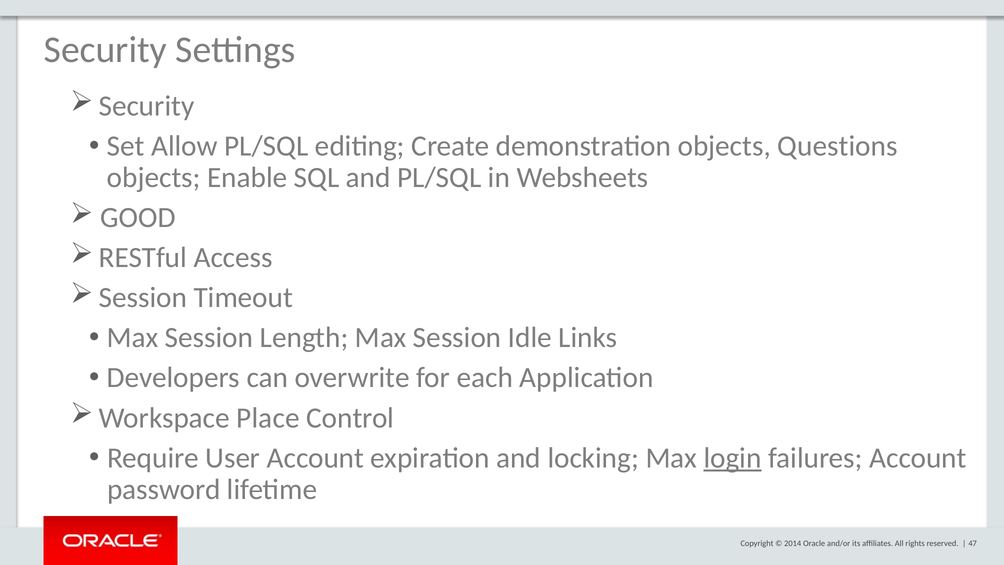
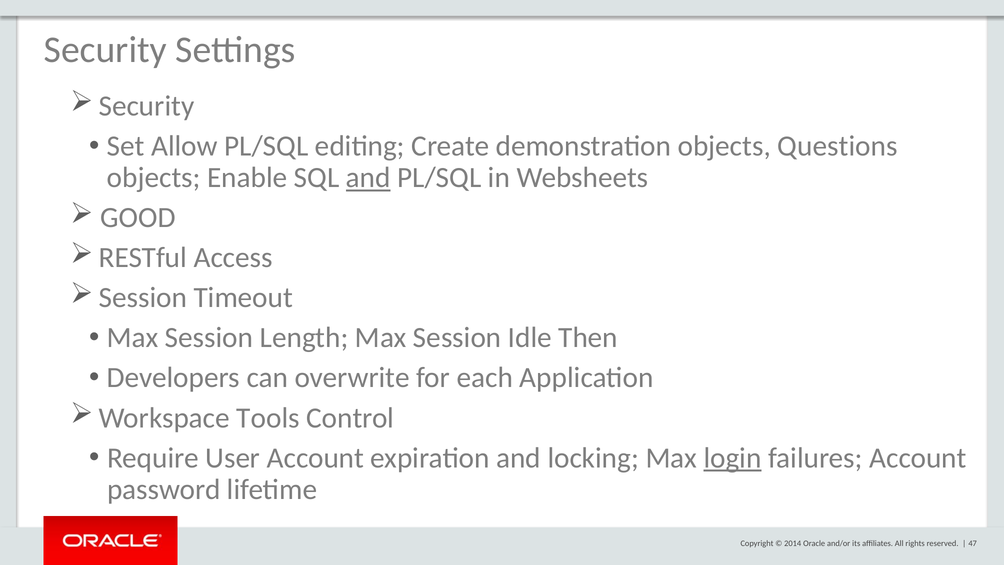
and at (368, 178) underline: none -> present
Links: Links -> Then
Place: Place -> Tools
